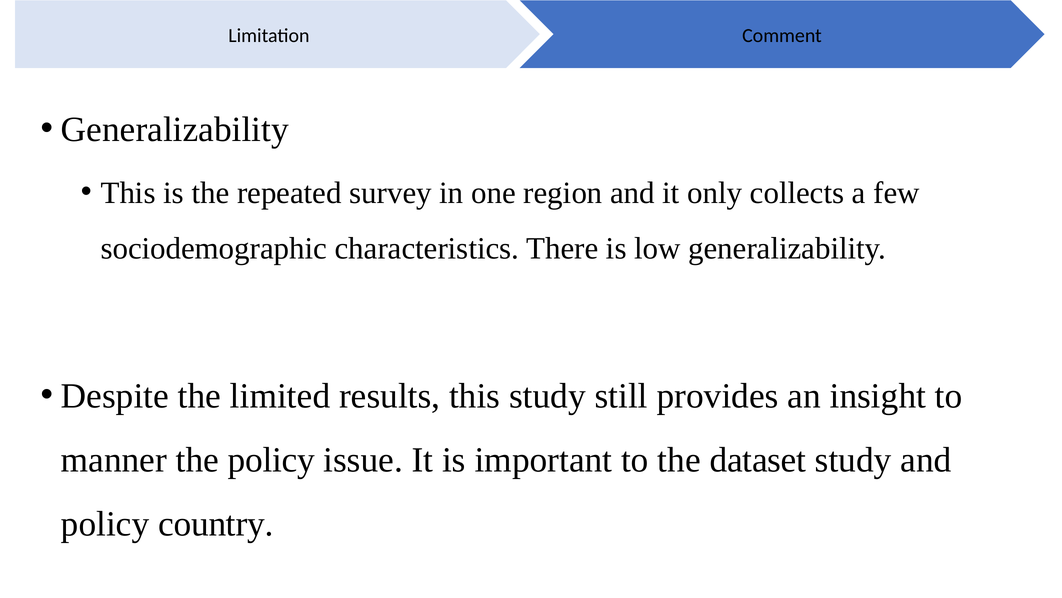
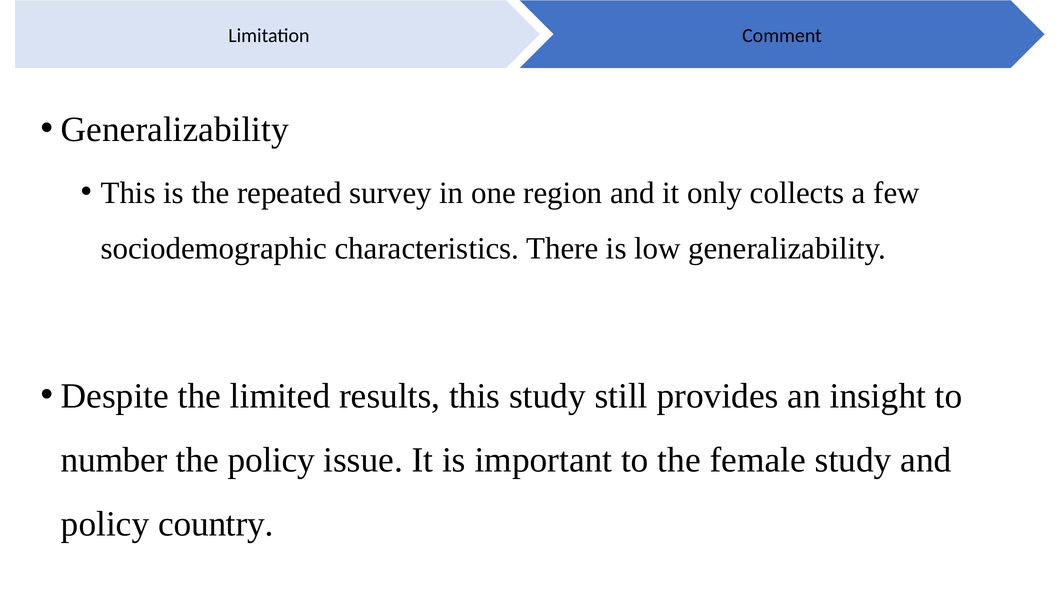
manner: manner -> number
dataset: dataset -> female
